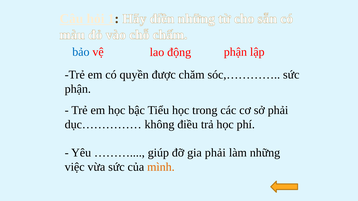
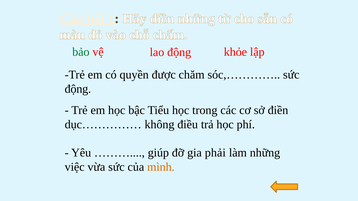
bảo colour: blue -> green
vệ phận: phận -> khỏe
phận at (78, 89): phận -> động
sở phải: phải -> điền
